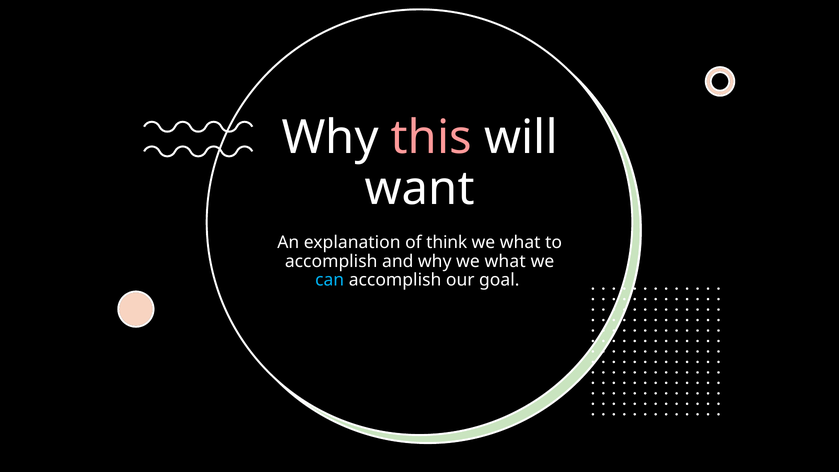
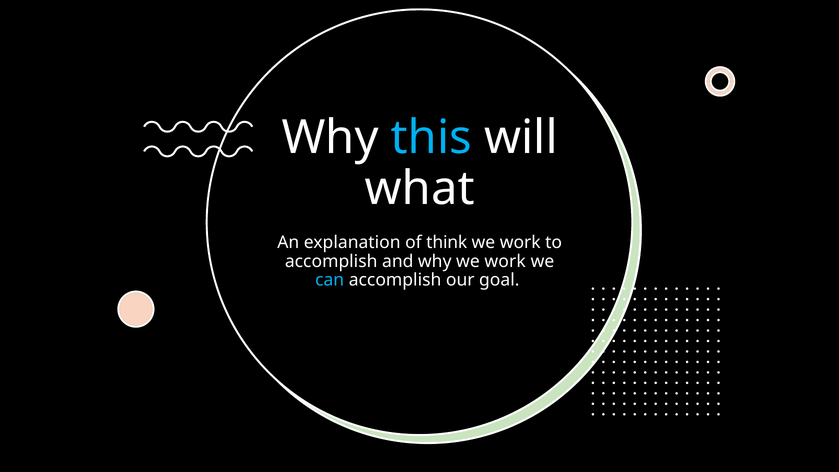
this colour: pink -> light blue
want: want -> what
what at (520, 242): what -> work
why we what: what -> work
